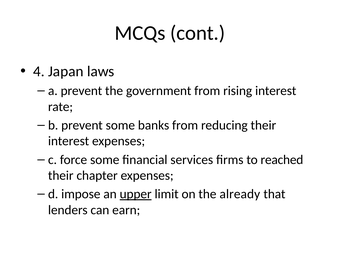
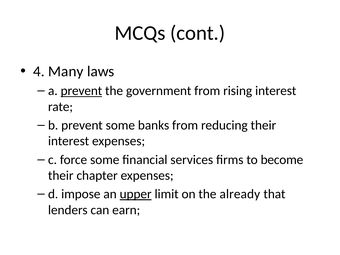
Japan: Japan -> Many
prevent at (81, 91) underline: none -> present
reached: reached -> become
